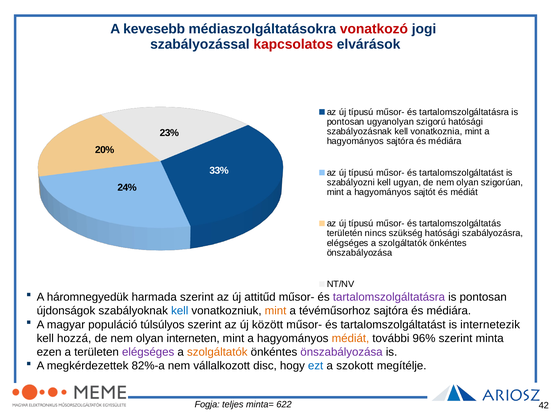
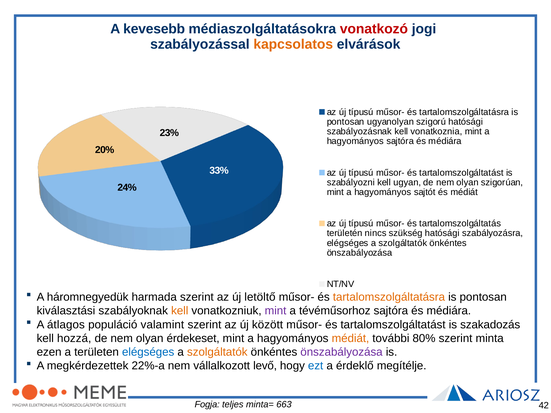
kapcsolatos colour: red -> orange
attitűd: attitűd -> letöltő
tartalomszolgáltatásra at (389, 297) colour: purple -> orange
újdonságok: újdonságok -> kiválasztási
kell at (180, 311) colour: blue -> orange
mint at (276, 311) colour: orange -> purple
magyar: magyar -> átlagos
túlsúlyos: túlsúlyos -> valamint
internetezik: internetezik -> szakadozás
interneten: interneten -> érdekeset
96%: 96% -> 80%
elégséges at (148, 352) colour: purple -> blue
82%-a: 82%-a -> 22%-a
disc: disc -> levő
szokott: szokott -> érdeklő
622: 622 -> 663
